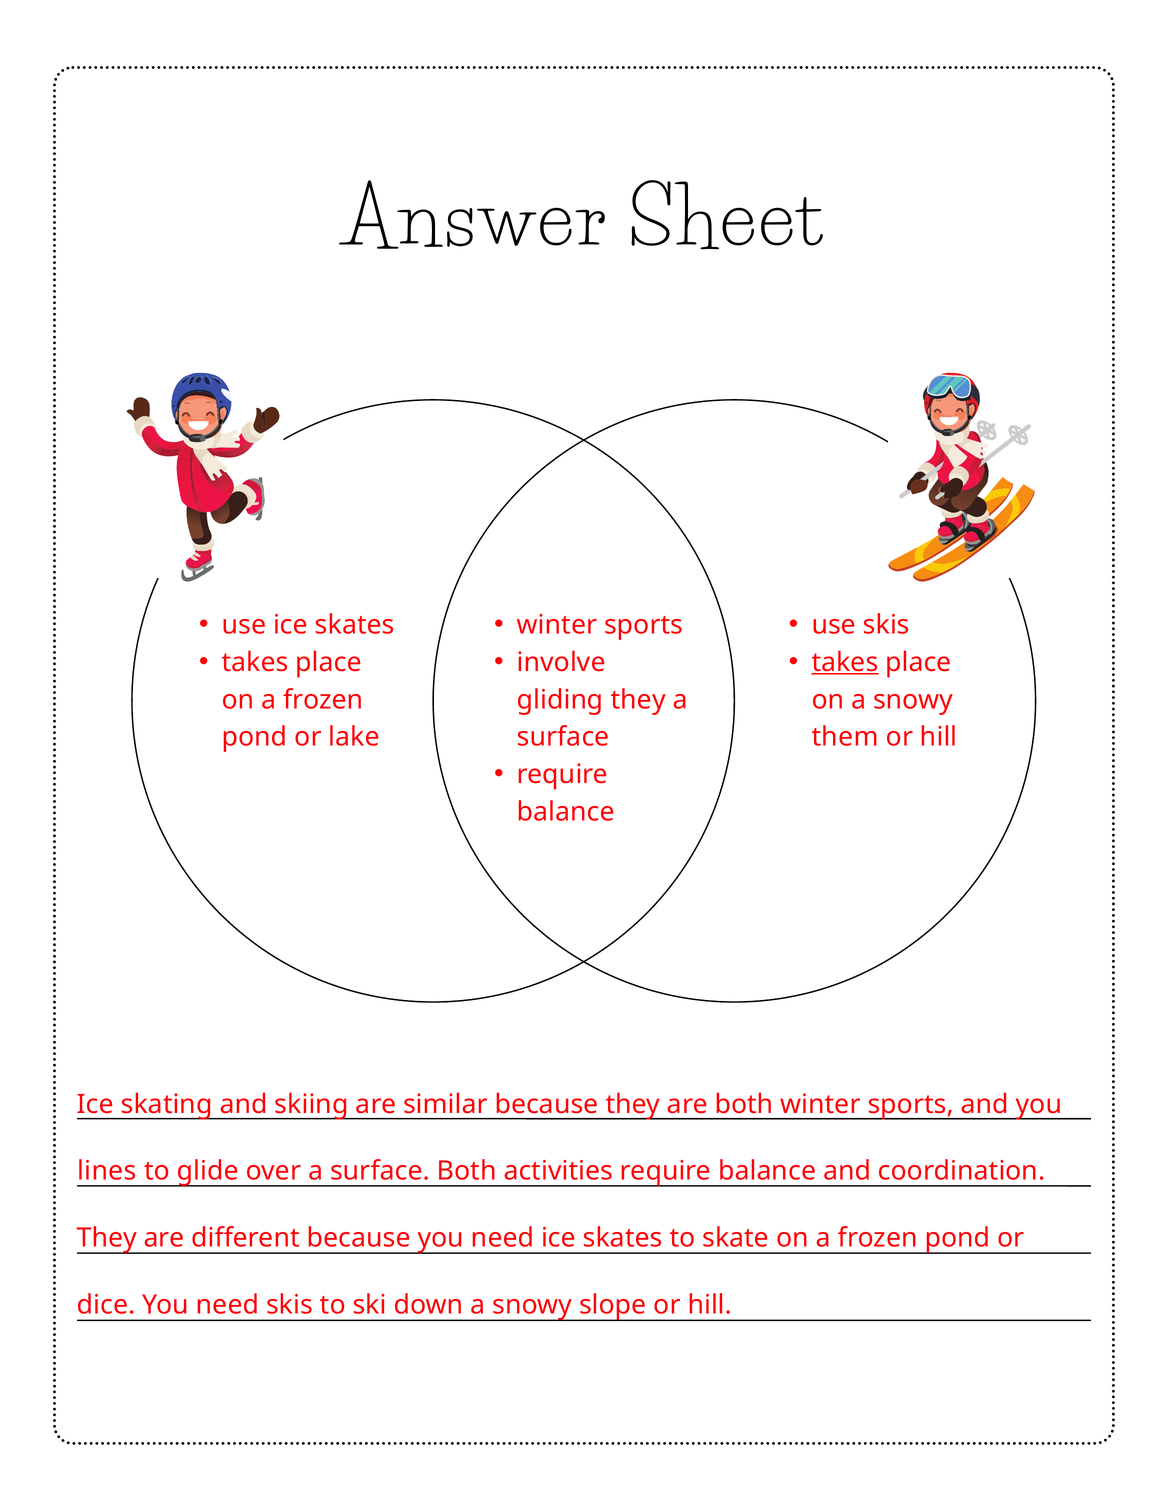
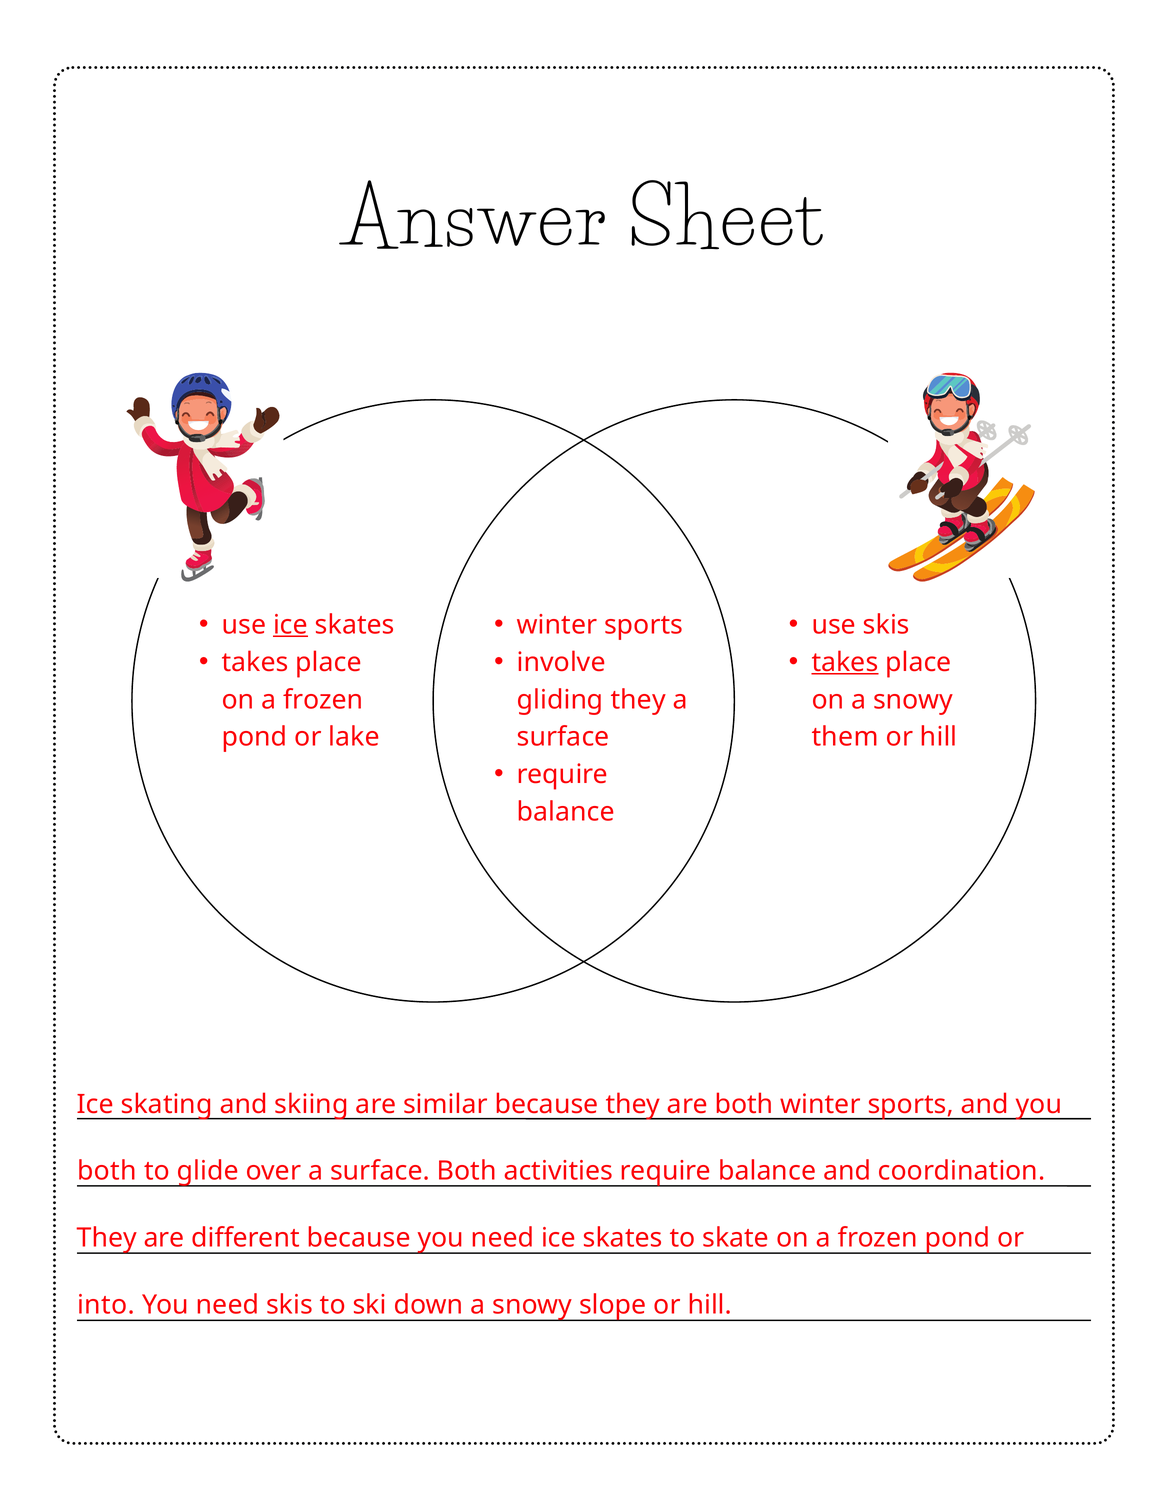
ice at (290, 625) underline: none -> present
lines at (107, 1172): lines -> both
dice: dice -> into
